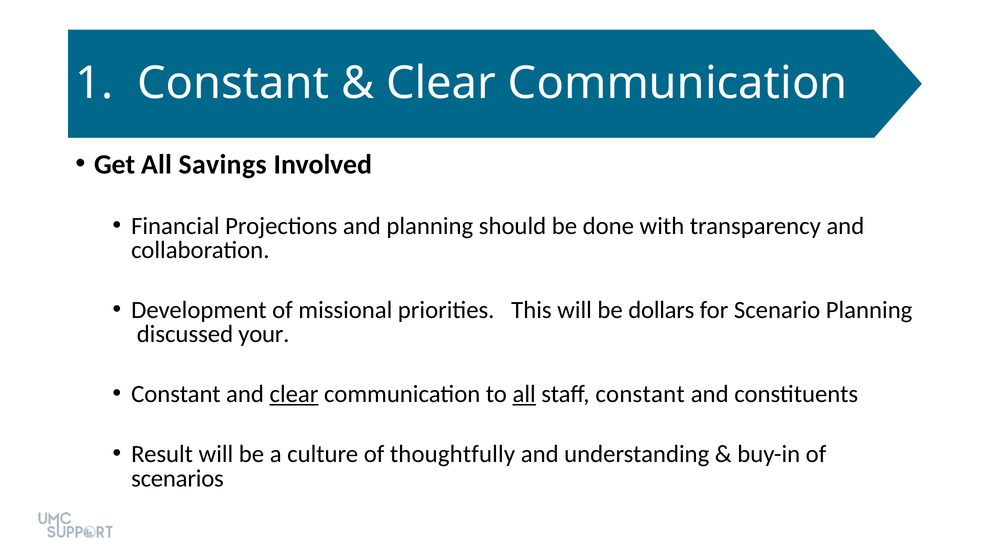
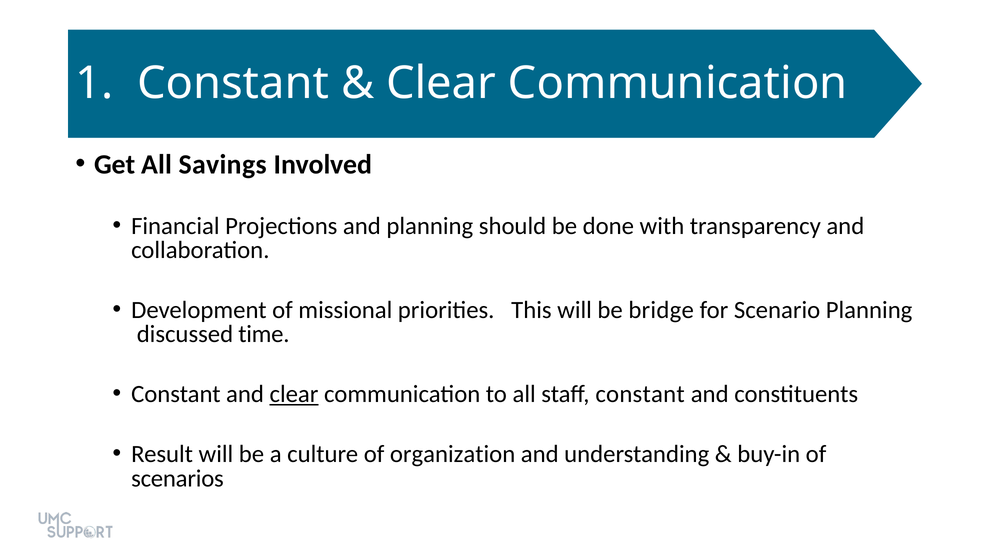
dollars: dollars -> bridge
your: your -> time
all at (524, 394) underline: present -> none
thoughtfully: thoughtfully -> organization
